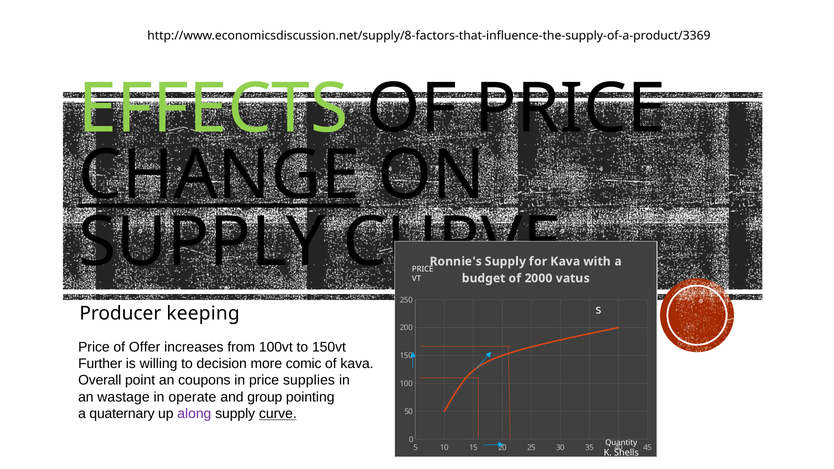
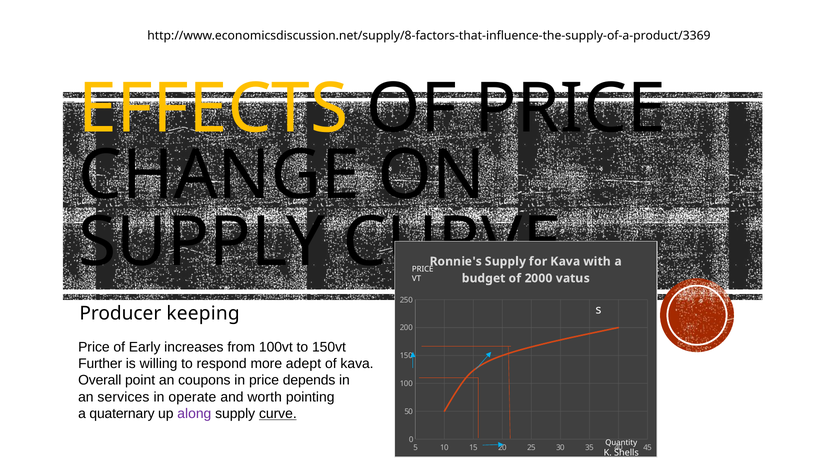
EFFECTS colour: light green -> yellow
CHANGE underline: present -> none
Offer: Offer -> Early
decision: decision -> respond
comic: comic -> adept
supplies: supplies -> depends
wastage: wastage -> services
group: group -> worth
